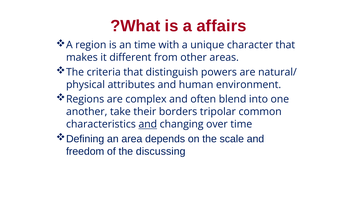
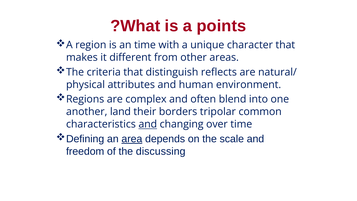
affairs: affairs -> points
powers: powers -> reflects
take: take -> land
area underline: none -> present
